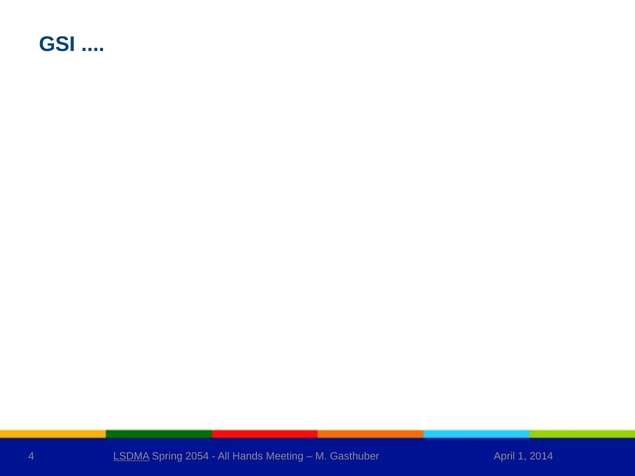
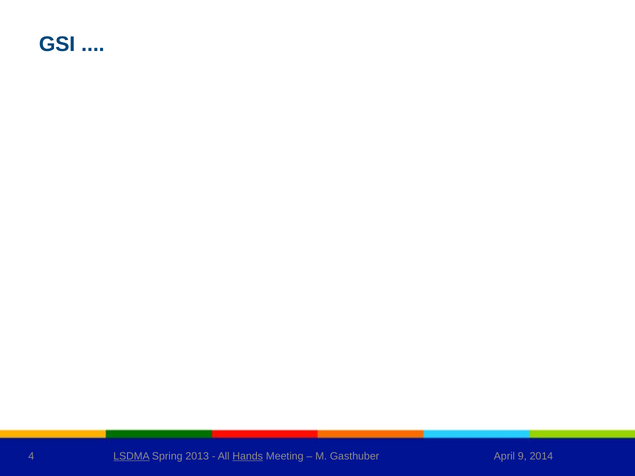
2054: 2054 -> 2013
Hands underline: none -> present
1: 1 -> 9
